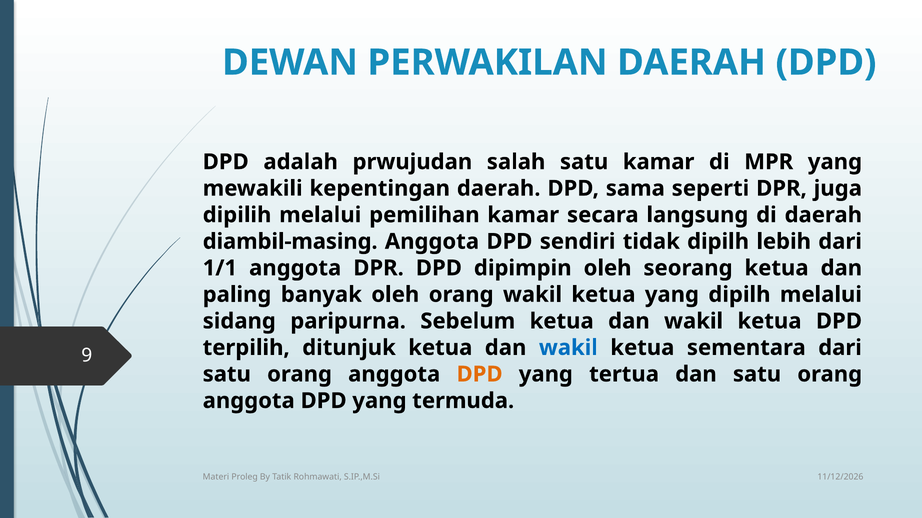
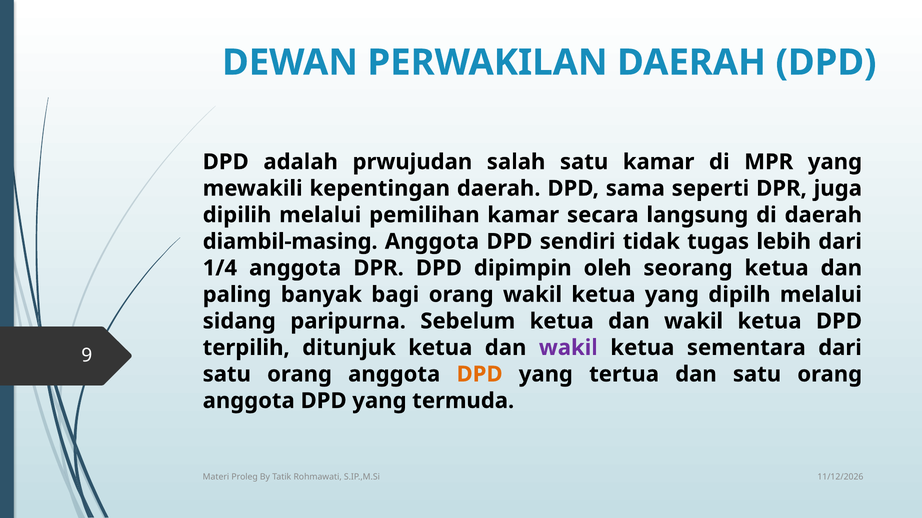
tidak dipilh: dipilh -> tugas
1/1: 1/1 -> 1/4
banyak oleh: oleh -> bagi
wakil at (568, 348) colour: blue -> purple
